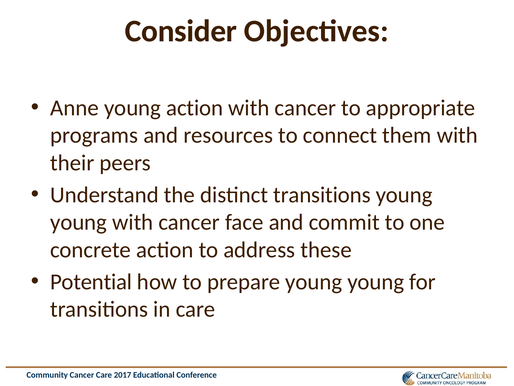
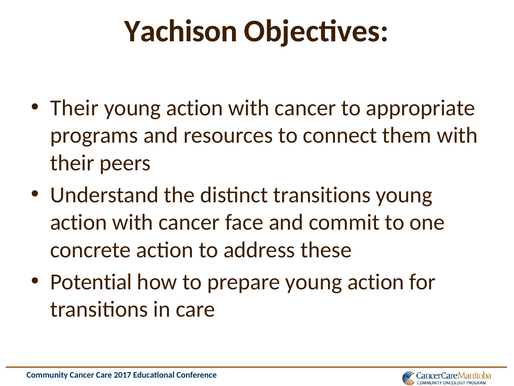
Consider: Consider -> Yachison
Anne at (75, 108): Anne -> Their
young at (79, 222): young -> action
prepare young young: young -> action
